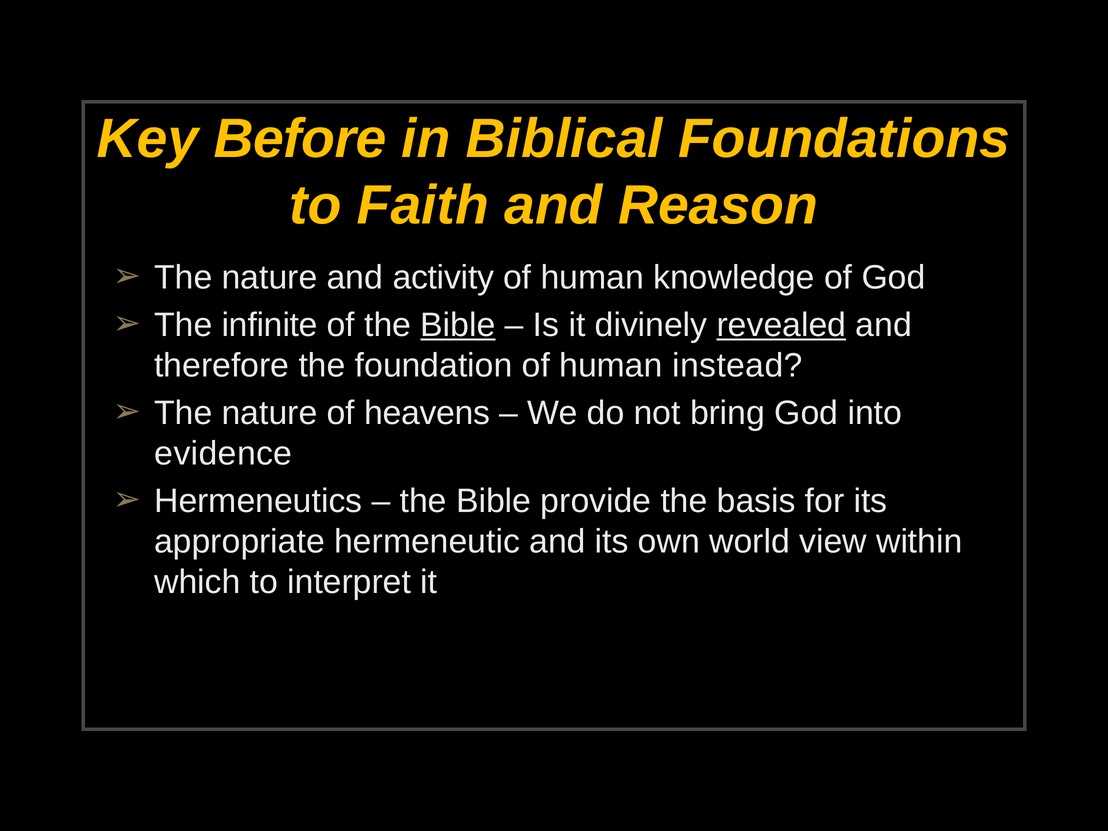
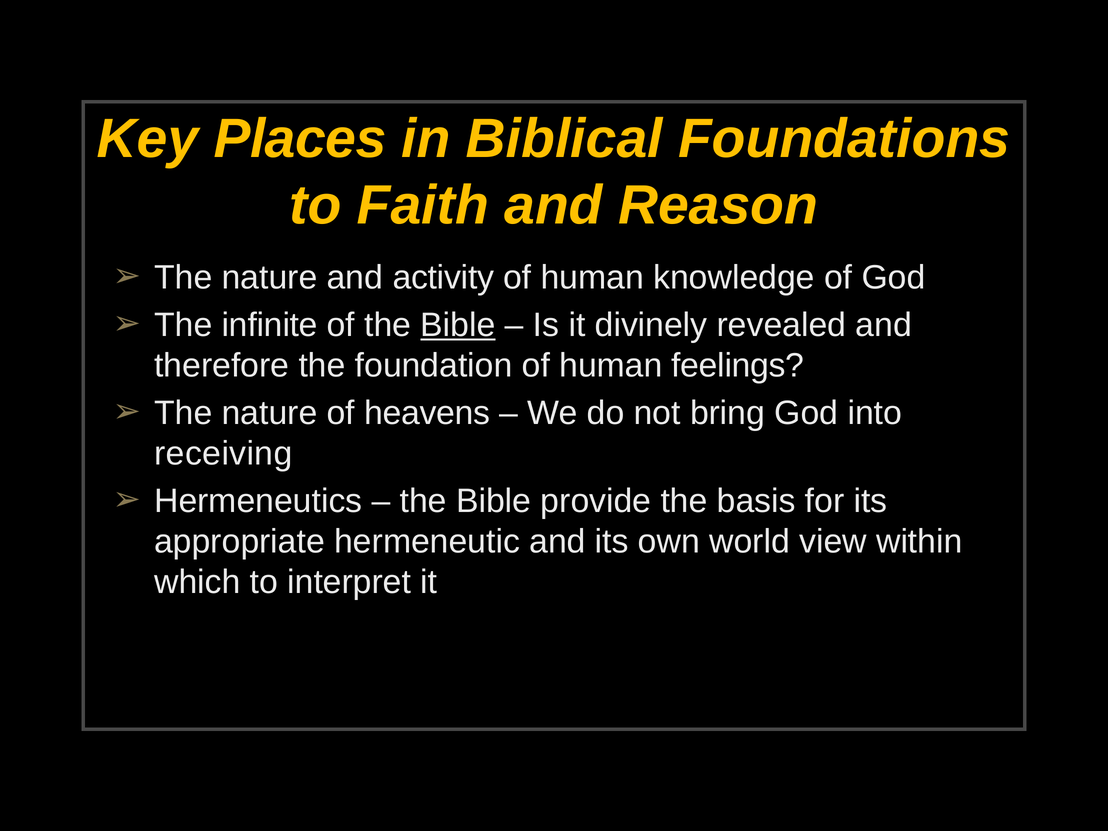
Before: Before -> Places
revealed underline: present -> none
instead: instead -> feelings
evidence: evidence -> receiving
